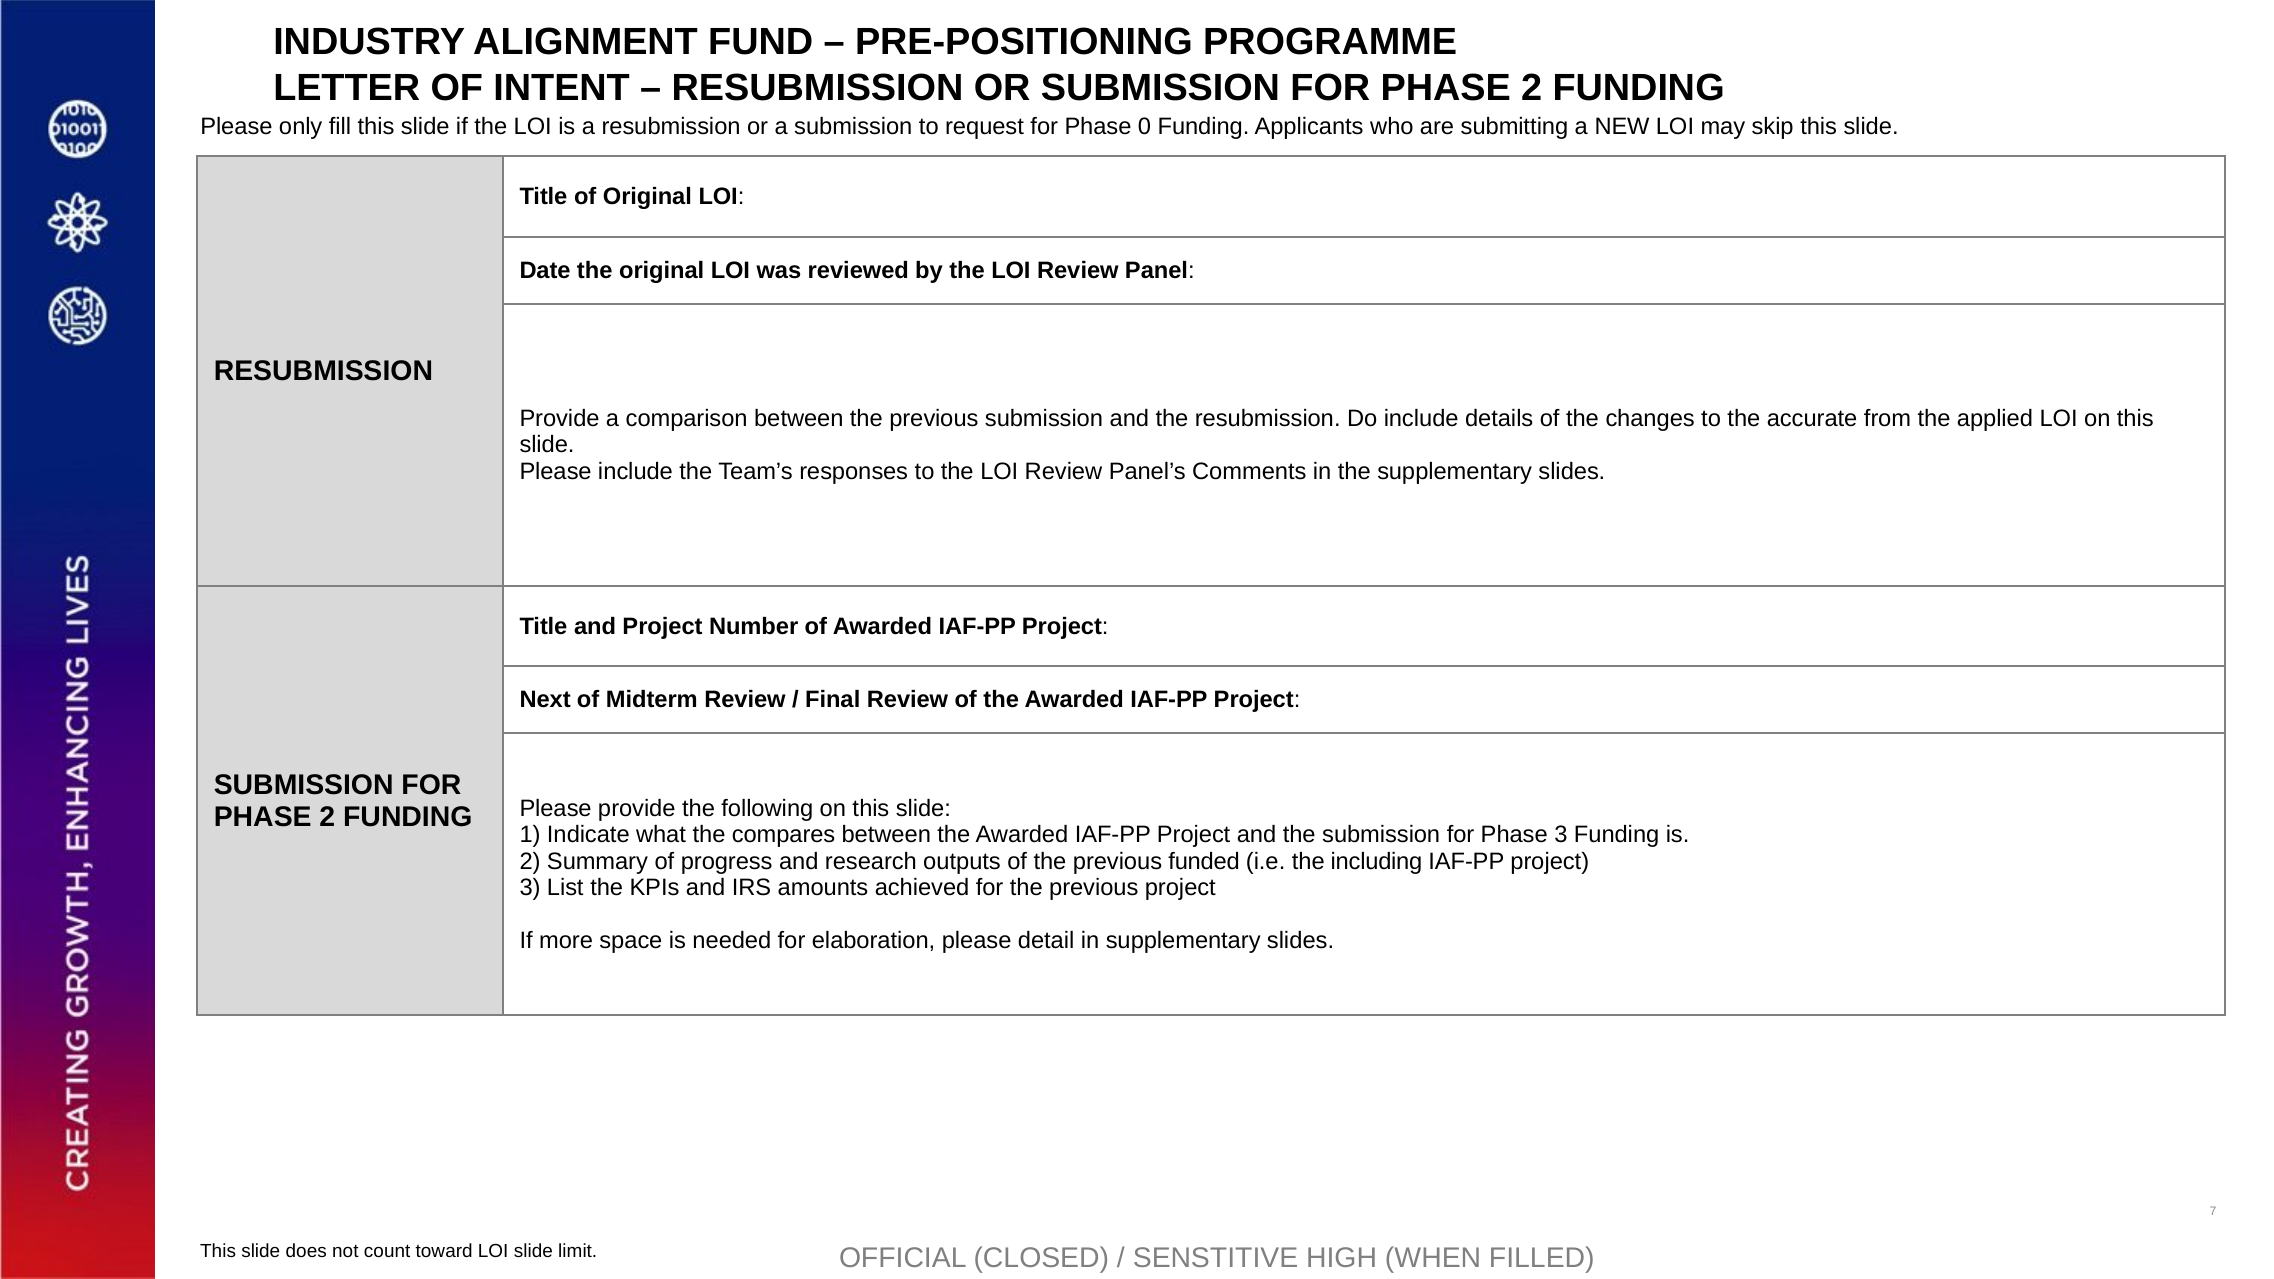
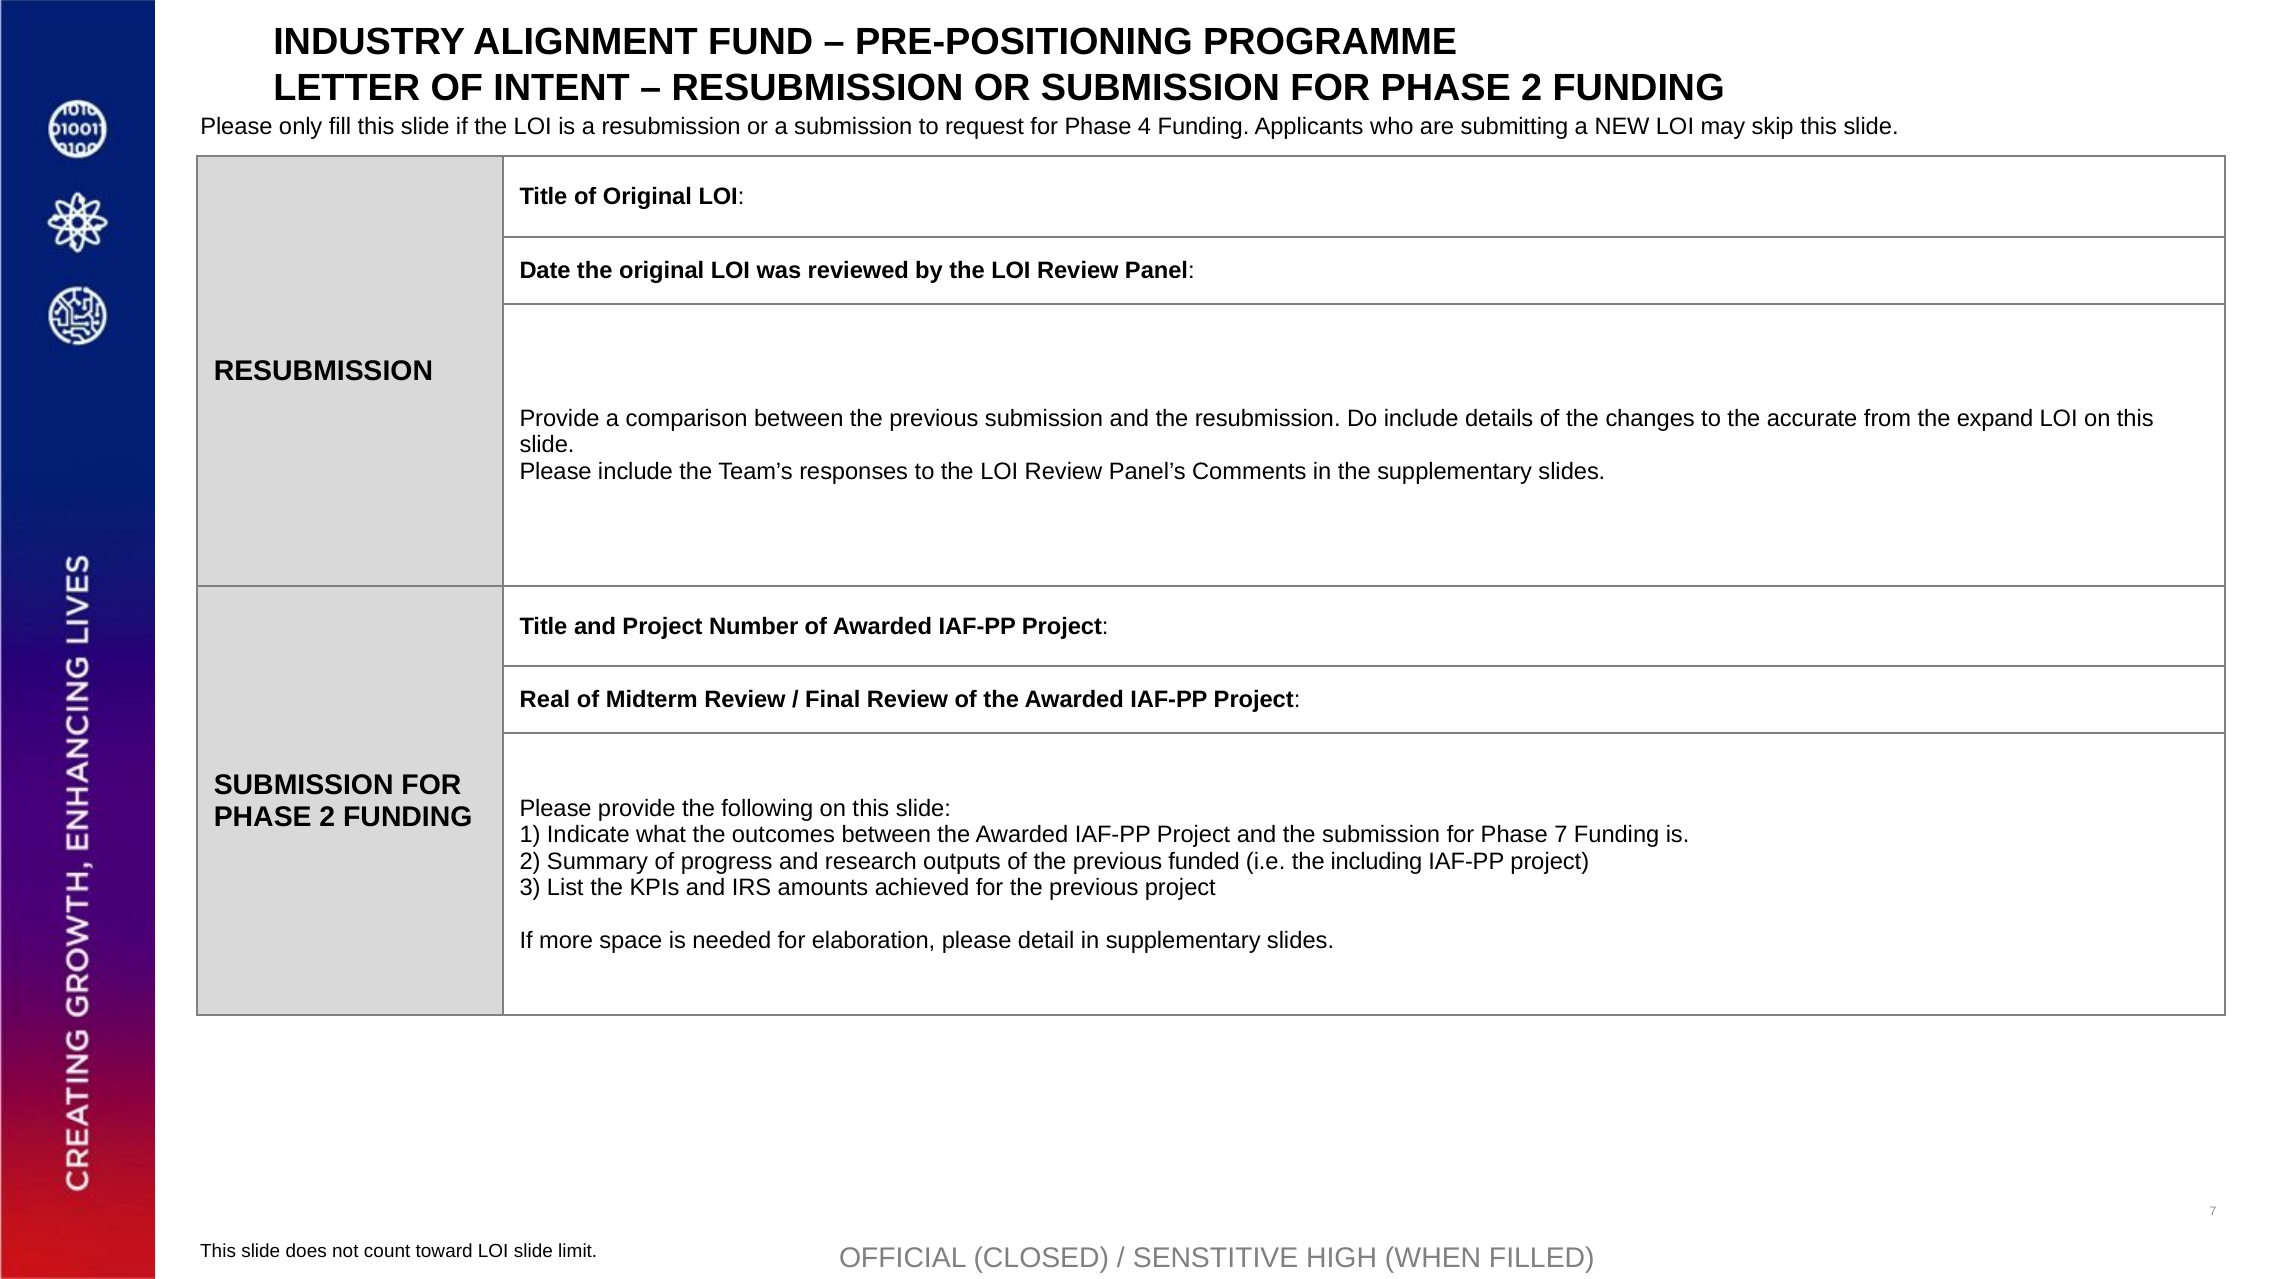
0: 0 -> 4
applied: applied -> expand
Next: Next -> Real
compares: compares -> outcomes
Phase 3: 3 -> 7
